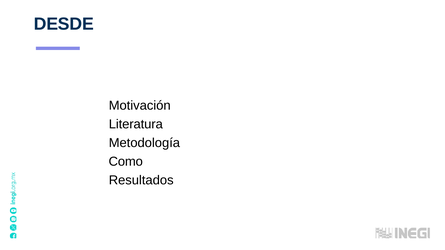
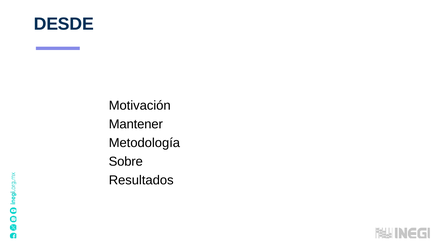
Literatura: Literatura -> Mantener
Como: Como -> Sobre
